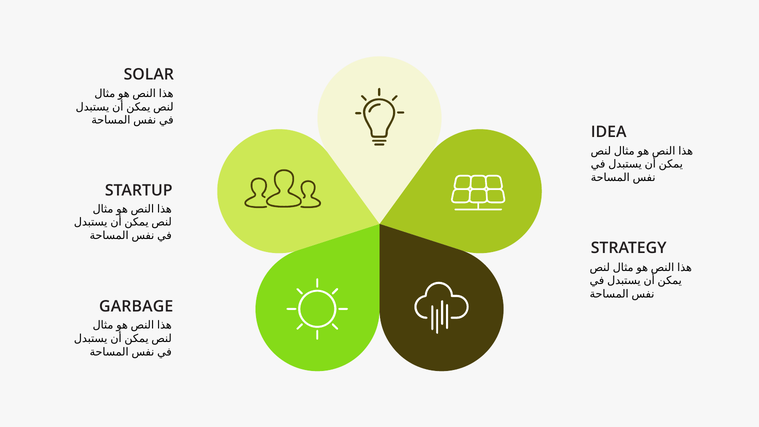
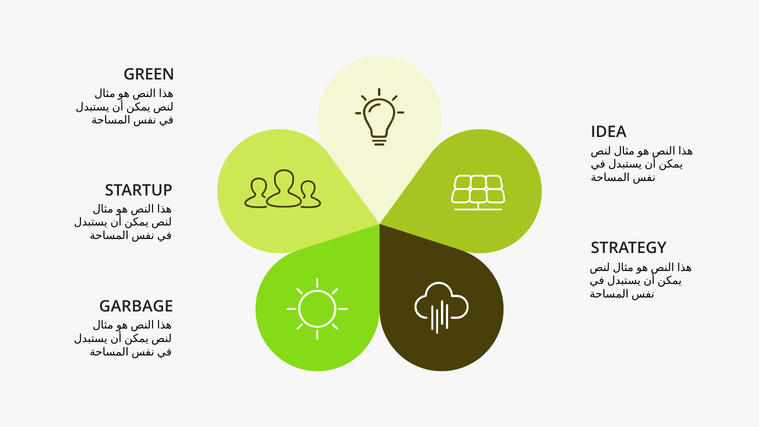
SOLAR: SOLAR -> GREEN
